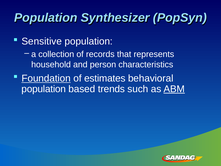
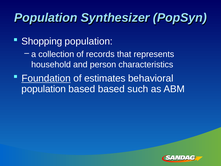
Sensitive: Sensitive -> Shopping
based trends: trends -> based
ABM underline: present -> none
